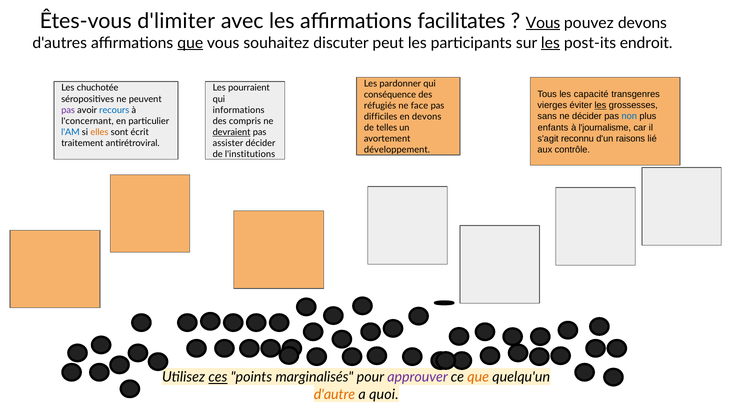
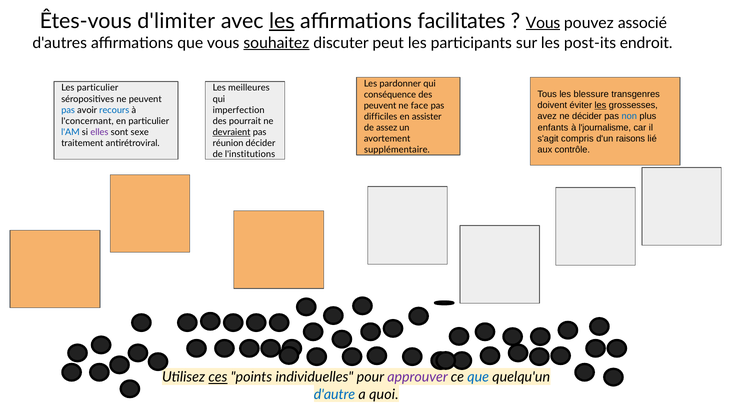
les at (282, 21) underline: none -> present
pouvez devons: devons -> associé
que at (190, 43) underline: present -> none
souhaitez underline: none -> present
les at (550, 43) underline: present -> none
Les chuchotée: chuchotée -> particulier
pourraient: pourraient -> meilleures
capacité: capacité -> blessure
vierges: vierges -> doivent
réfugiés at (380, 106): réfugiés -> peuvent
pas at (68, 110) colour: purple -> blue
informations: informations -> imperfection
sans: sans -> avez
en devons: devons -> assister
compris: compris -> pourrait
telles: telles -> assez
elles colour: orange -> purple
écrit: écrit -> sexe
reconnu: reconnu -> compris
assister: assister -> réunion
développement: développement -> supplémentaire
marginalisés: marginalisés -> individuelles
que at (478, 377) colour: orange -> blue
d'autre colour: orange -> blue
